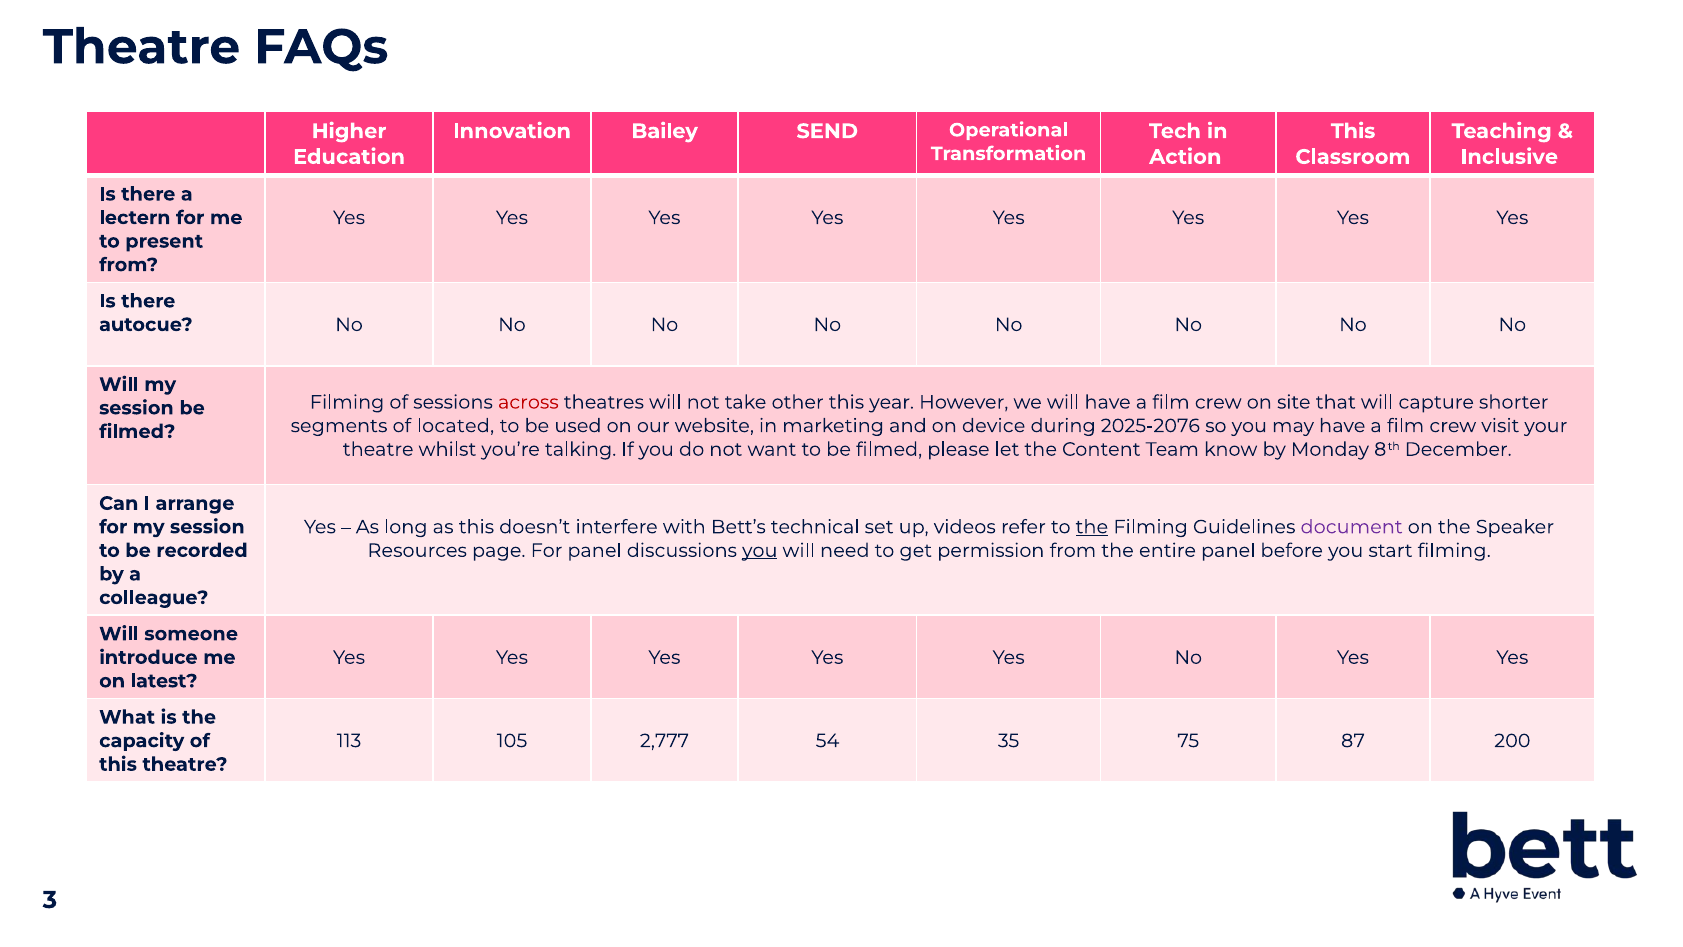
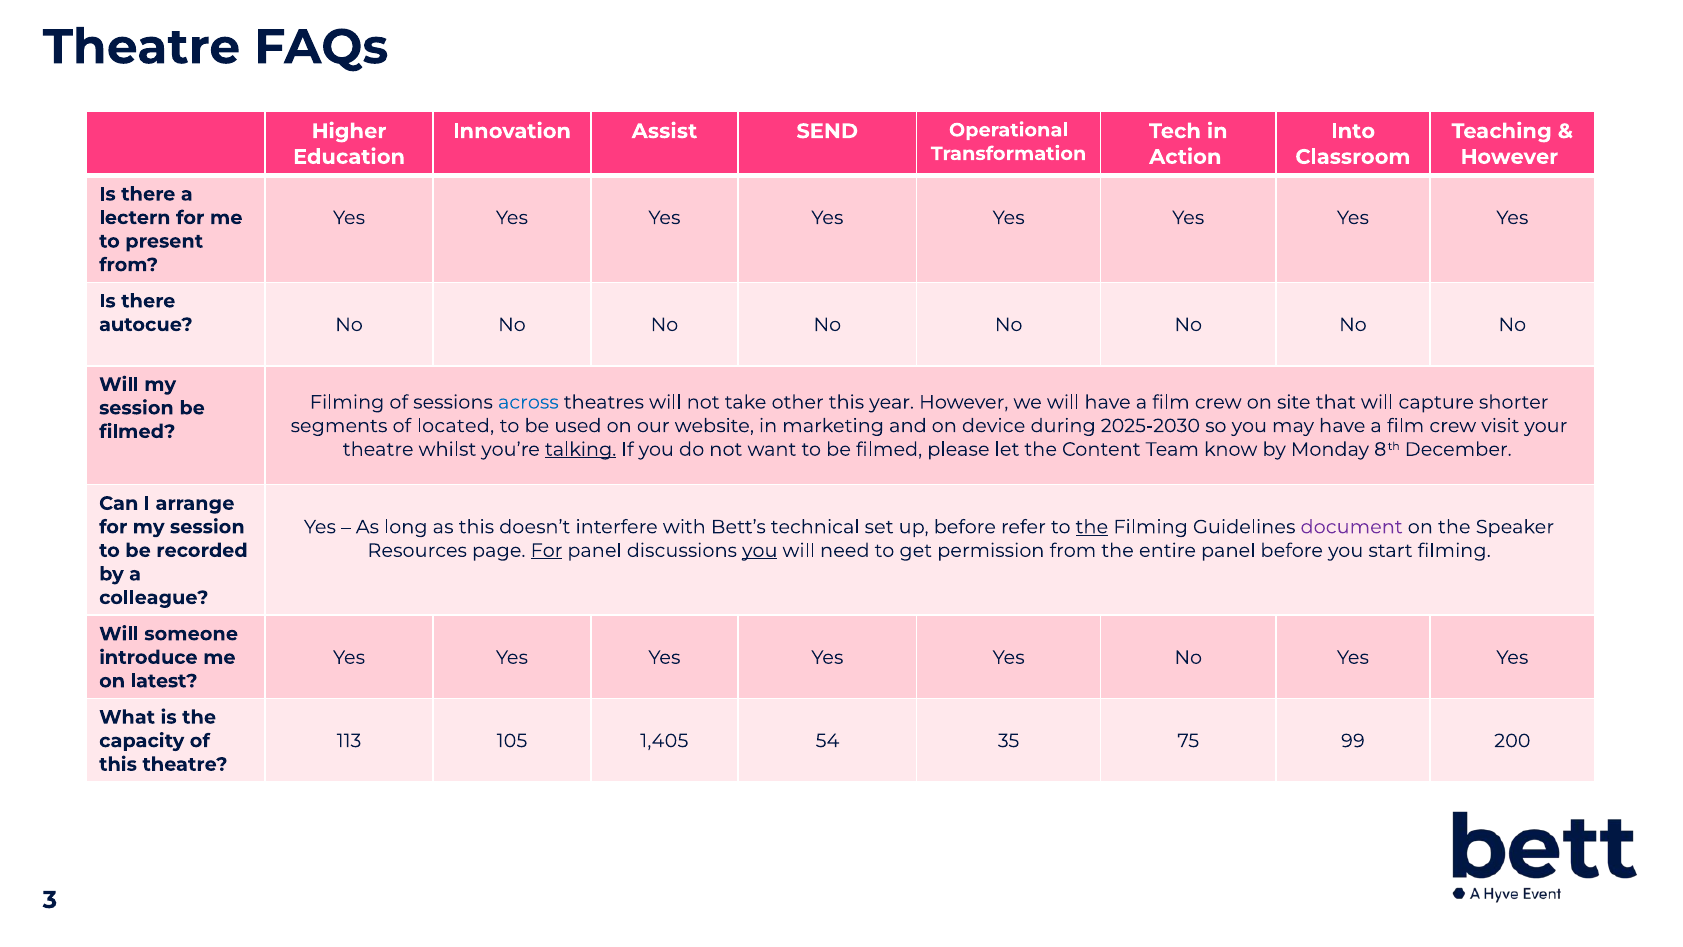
Bailey: Bailey -> Assist
This at (1353, 131): This -> Into
Inclusive at (1509, 157): Inclusive -> However
across colour: red -> blue
2025-2076: 2025-2076 -> 2025-2030
talking underline: none -> present
up videos: videos -> before
For at (546, 550) underline: none -> present
2,777: 2,777 -> 1,405
87: 87 -> 99
